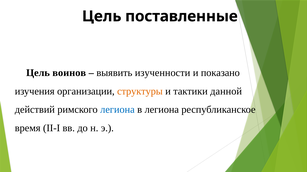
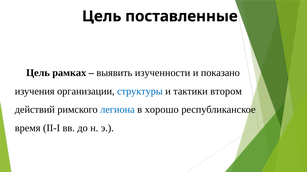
воинов: воинов -> рамках
структуры colour: orange -> blue
данной: данной -> втором
в легиона: легиона -> хорошо
